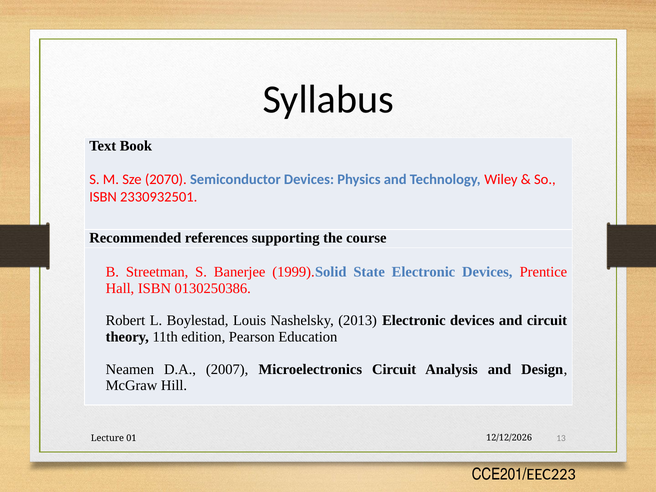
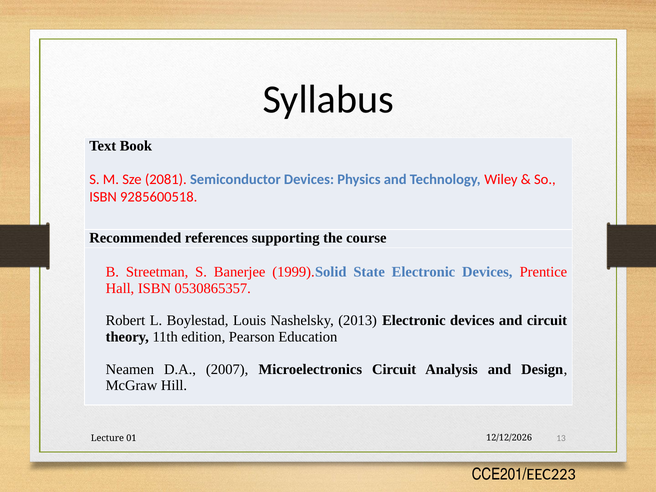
2070: 2070 -> 2081
2330932501: 2330932501 -> 9285600518
0130250386: 0130250386 -> 0530865357
